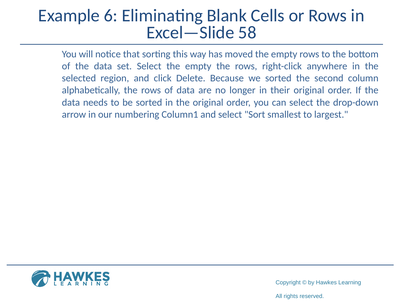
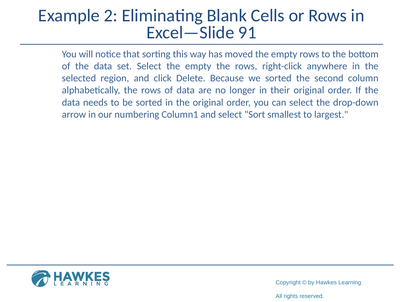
6: 6 -> 2
58: 58 -> 91
